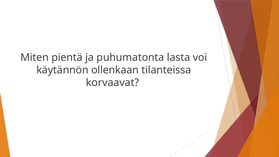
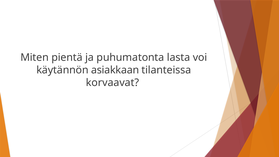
ollenkaan: ollenkaan -> asiakkaan
